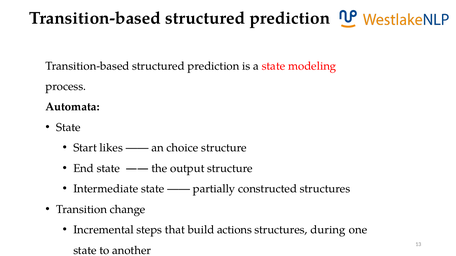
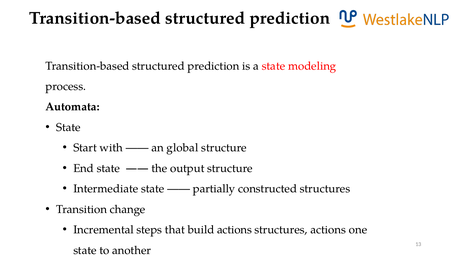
likes: likes -> with
choice: choice -> global
structures during: during -> actions
